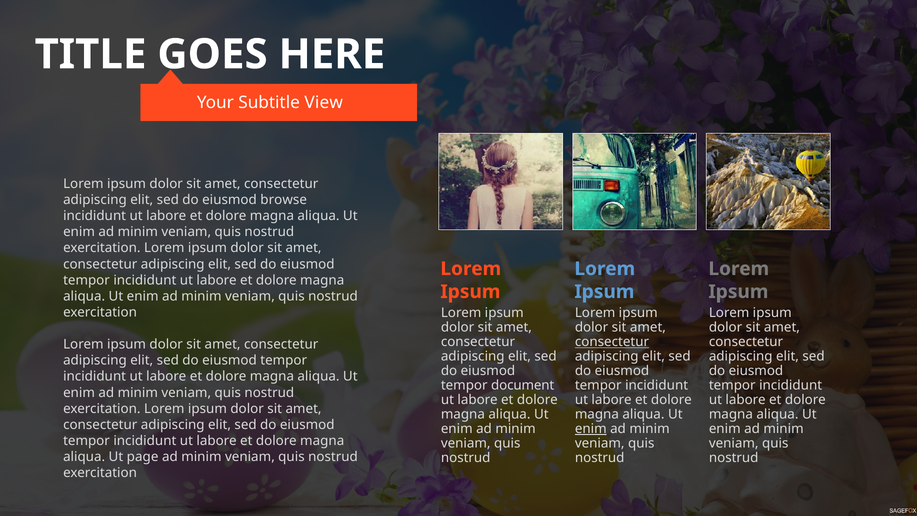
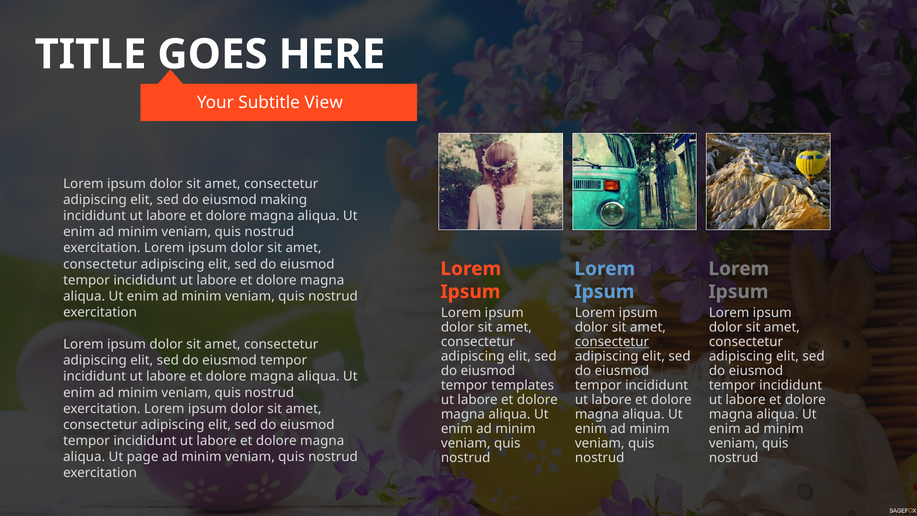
browse: browse -> making
document: document -> templates
enim at (591, 429) underline: present -> none
